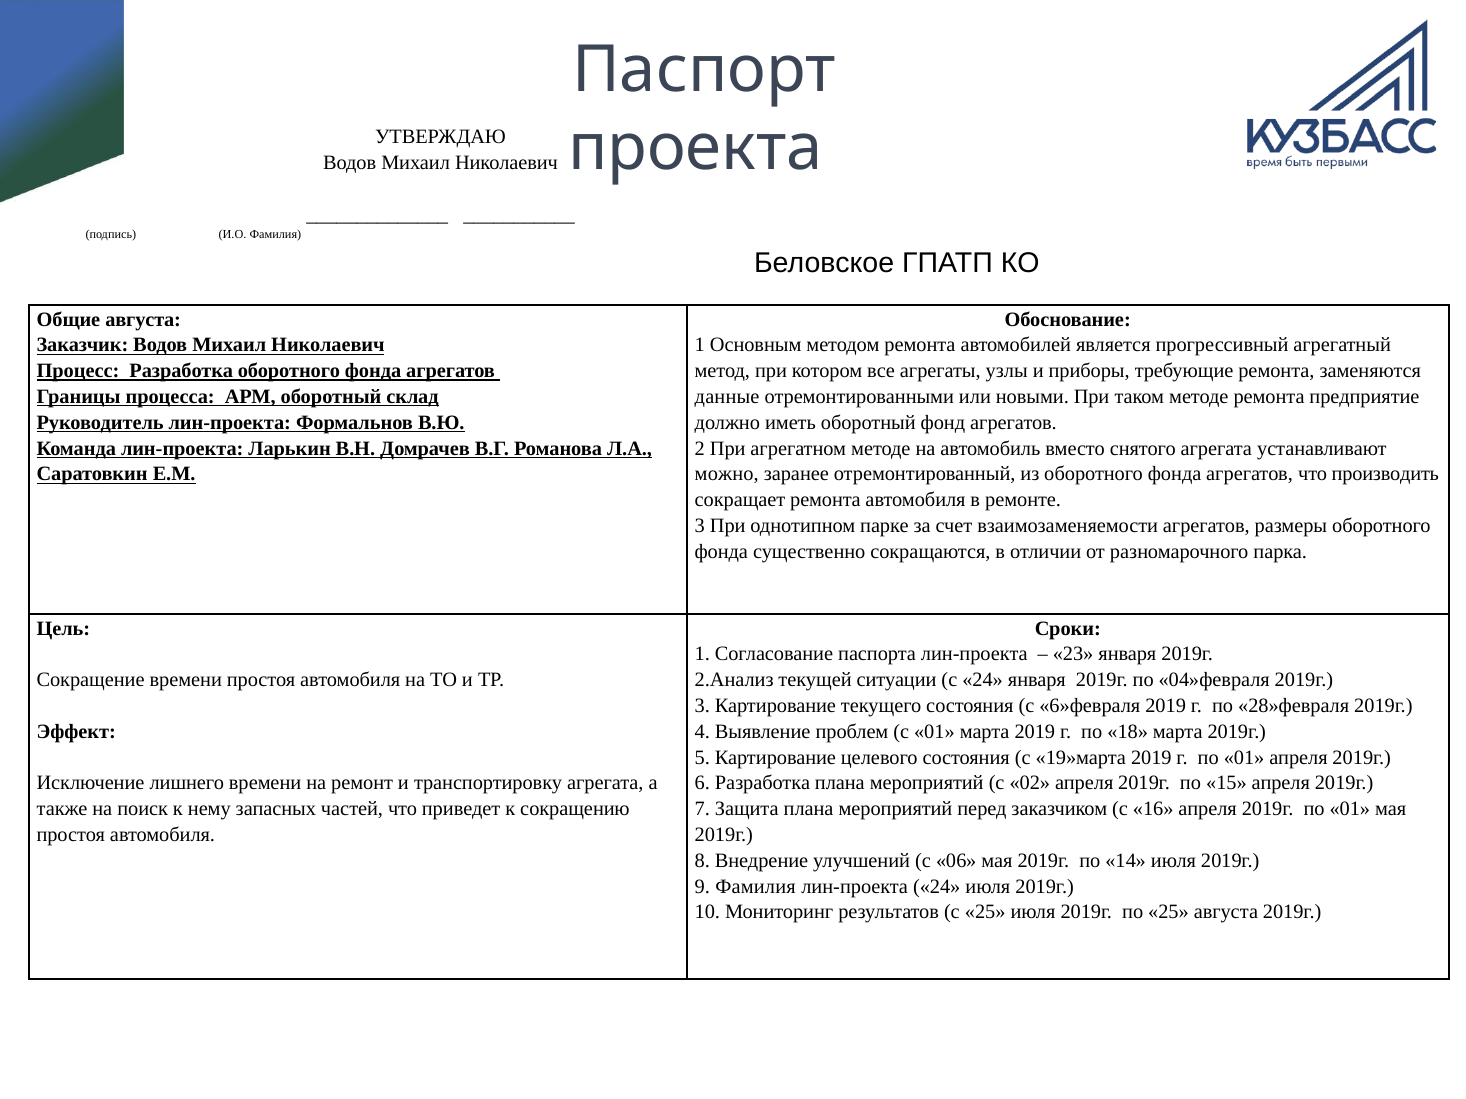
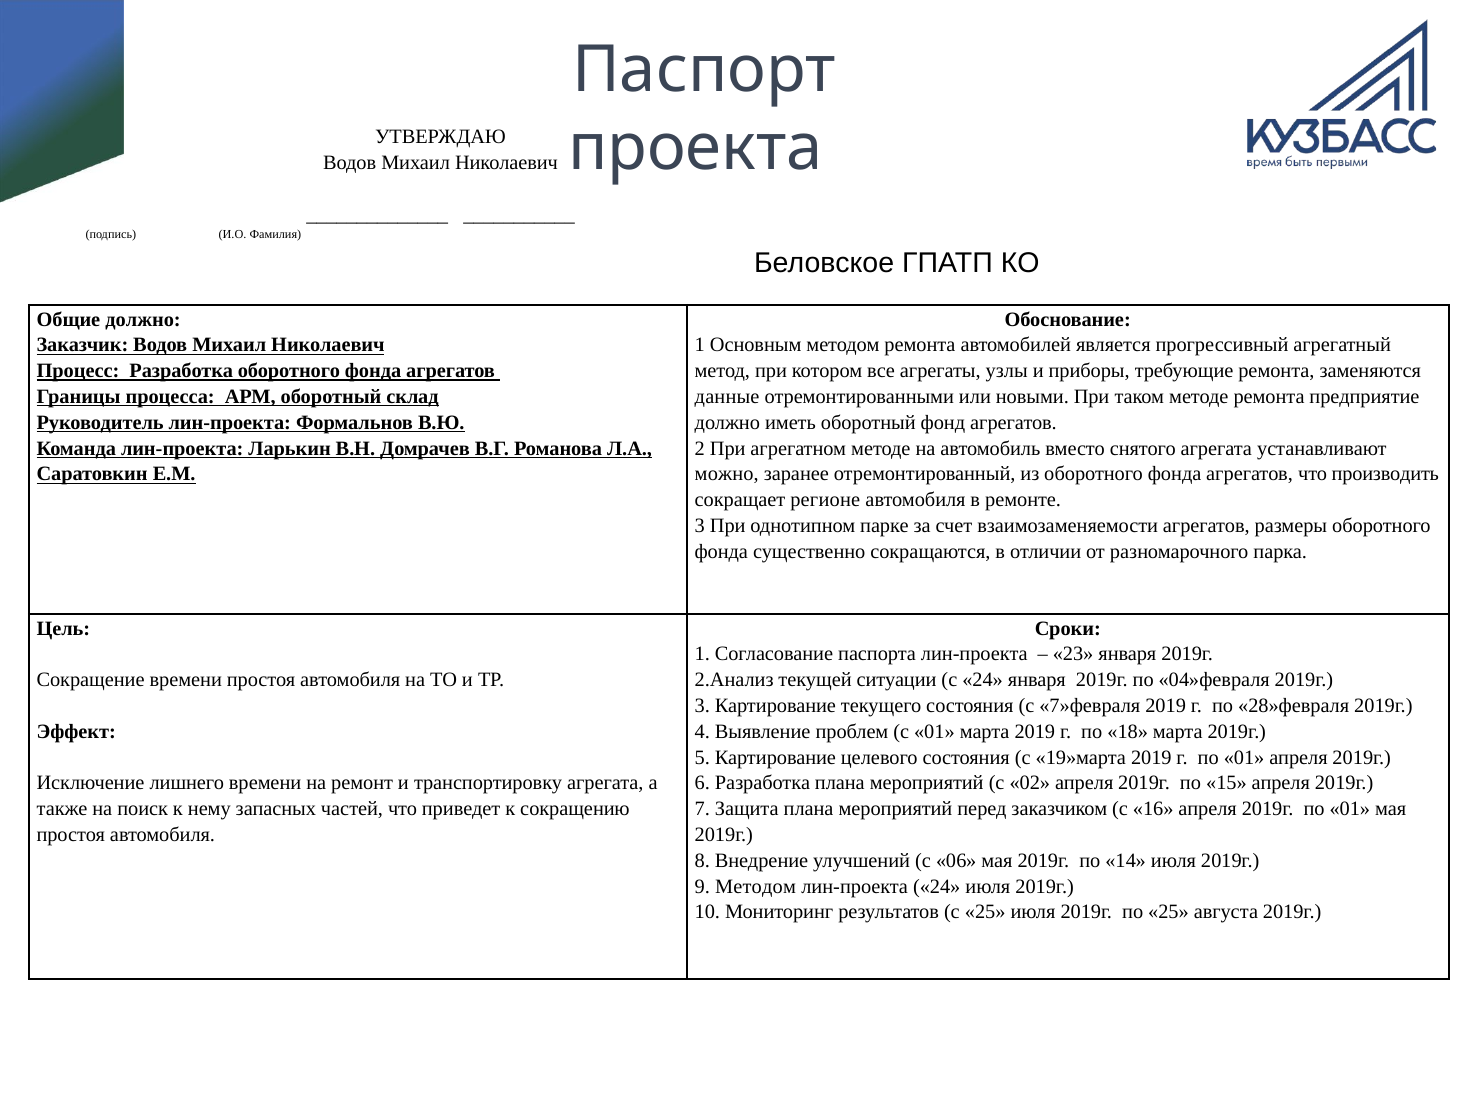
Общие августа: августа -> должно
сокращает ремонта: ремонта -> регионе
6»февраля: 6»февраля -> 7»февраля
9 Фамилия: Фамилия -> Методом
